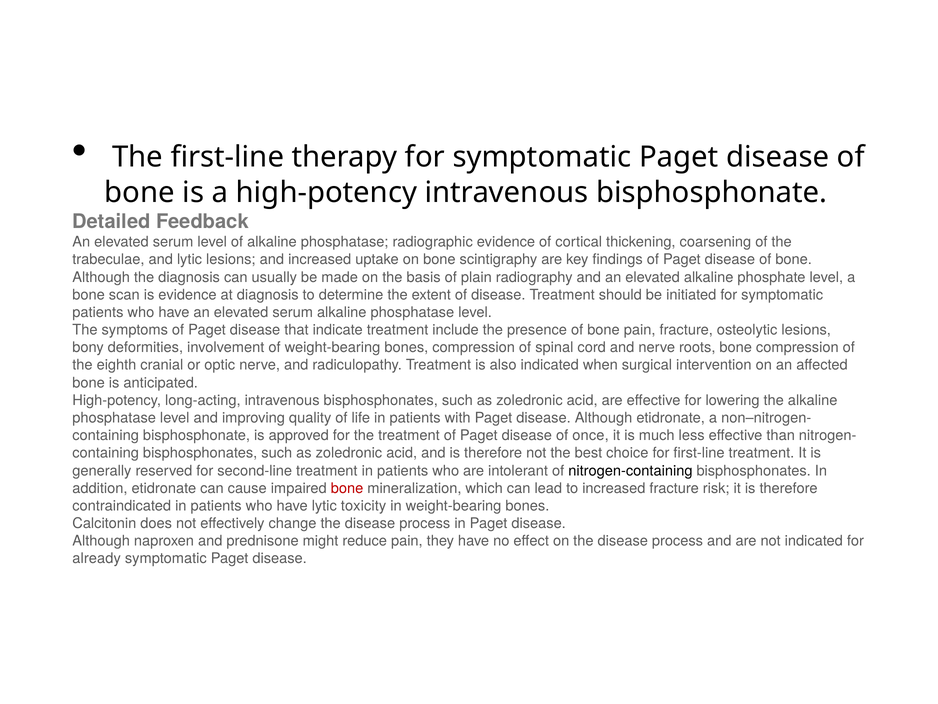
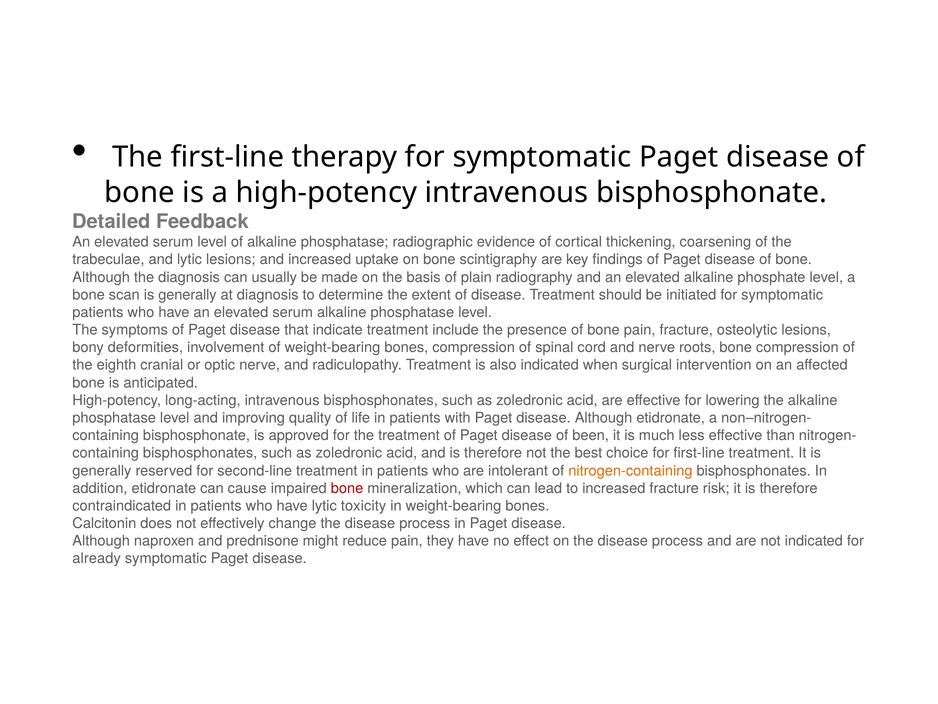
scan is evidence: evidence -> generally
once: once -> been
nitrogen-containing colour: black -> orange
